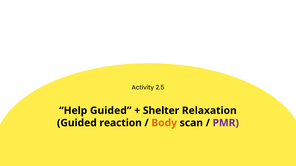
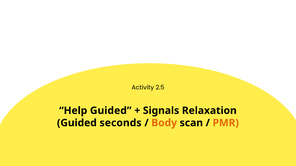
Shelter: Shelter -> Signals
reaction: reaction -> seconds
PMR colour: purple -> orange
